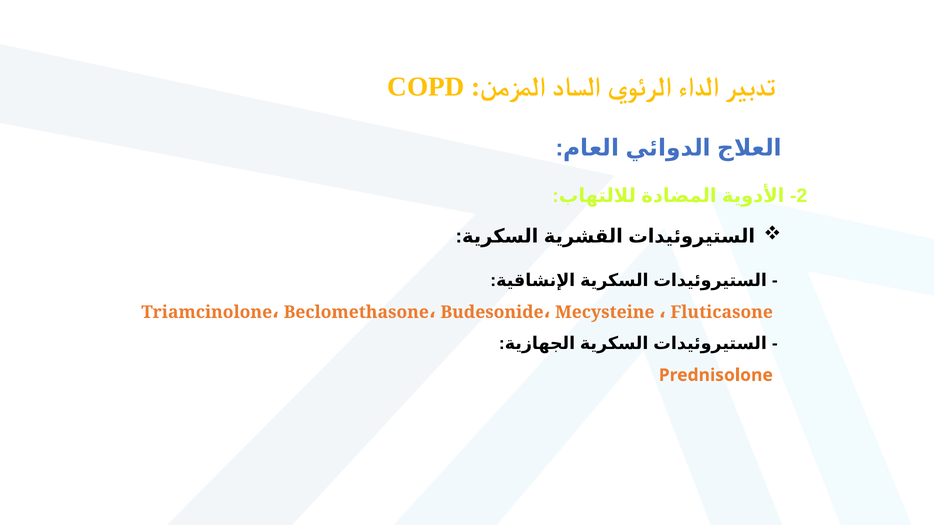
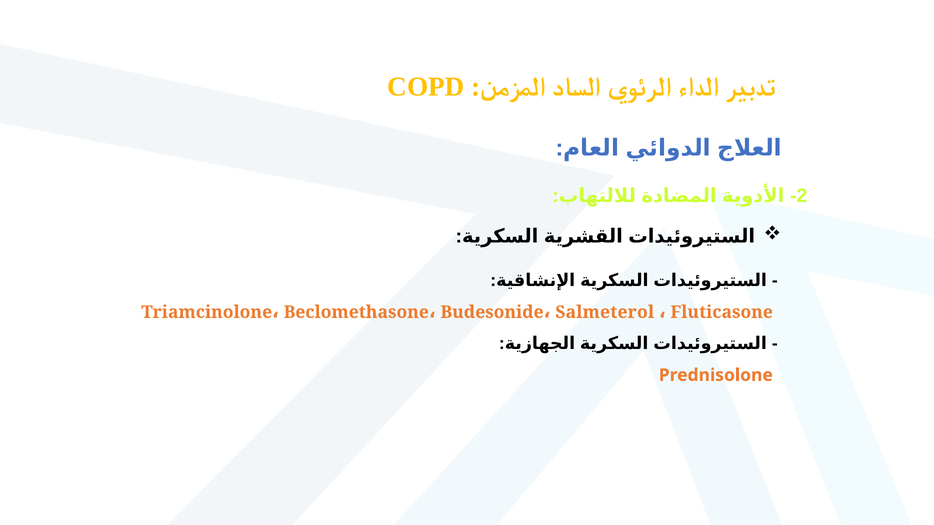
Mecysteine: Mecysteine -> Salmeterol
